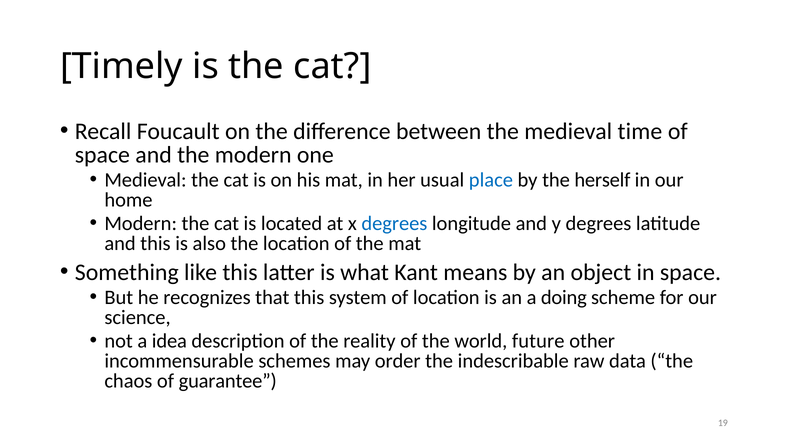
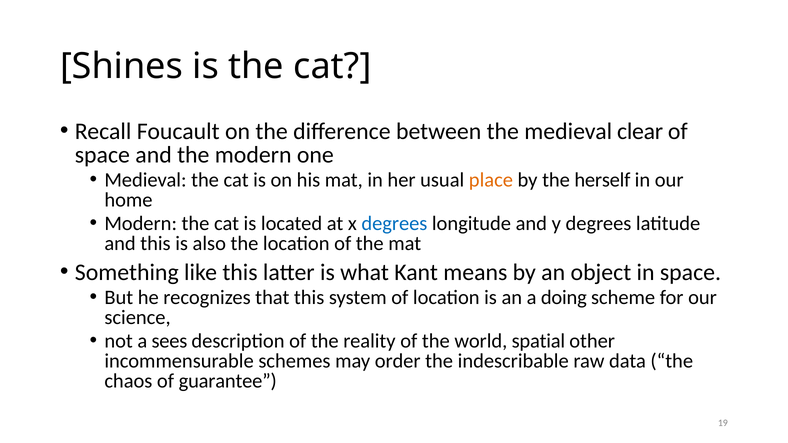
Timely: Timely -> Shines
time: time -> clear
place colour: blue -> orange
idea: idea -> sees
future: future -> spatial
